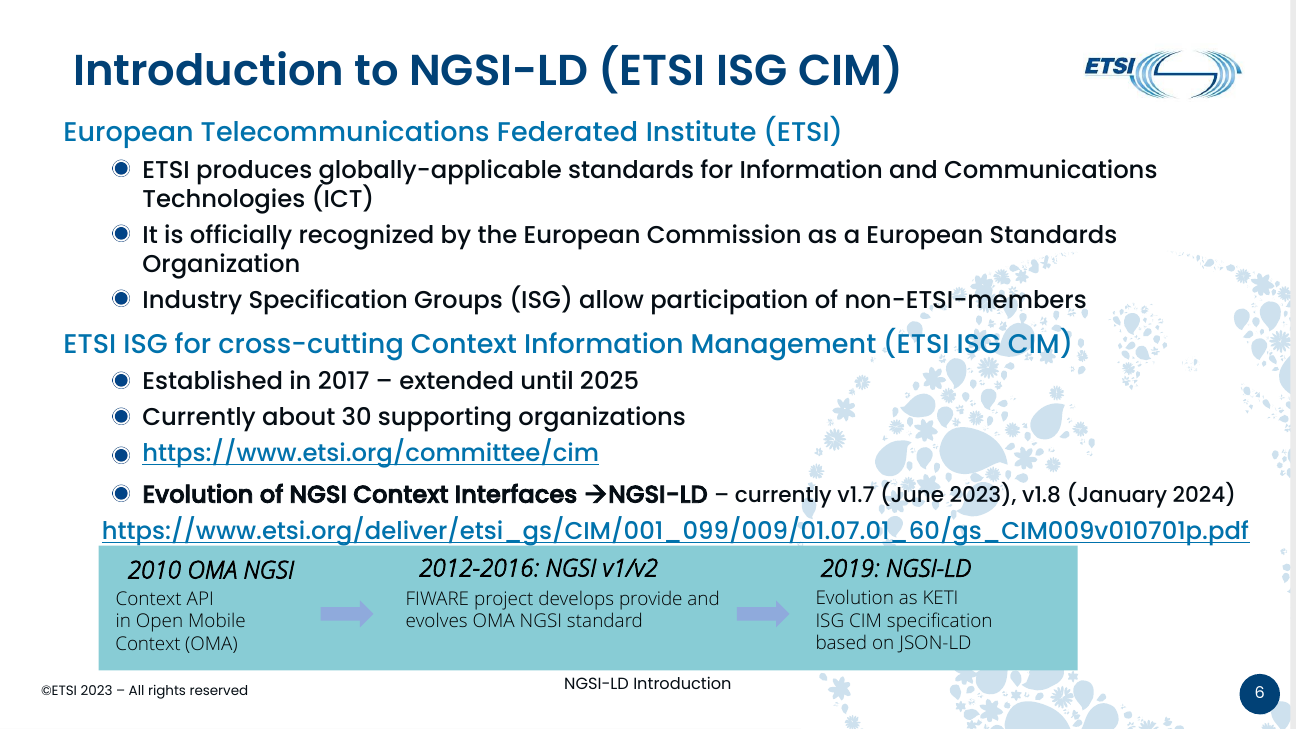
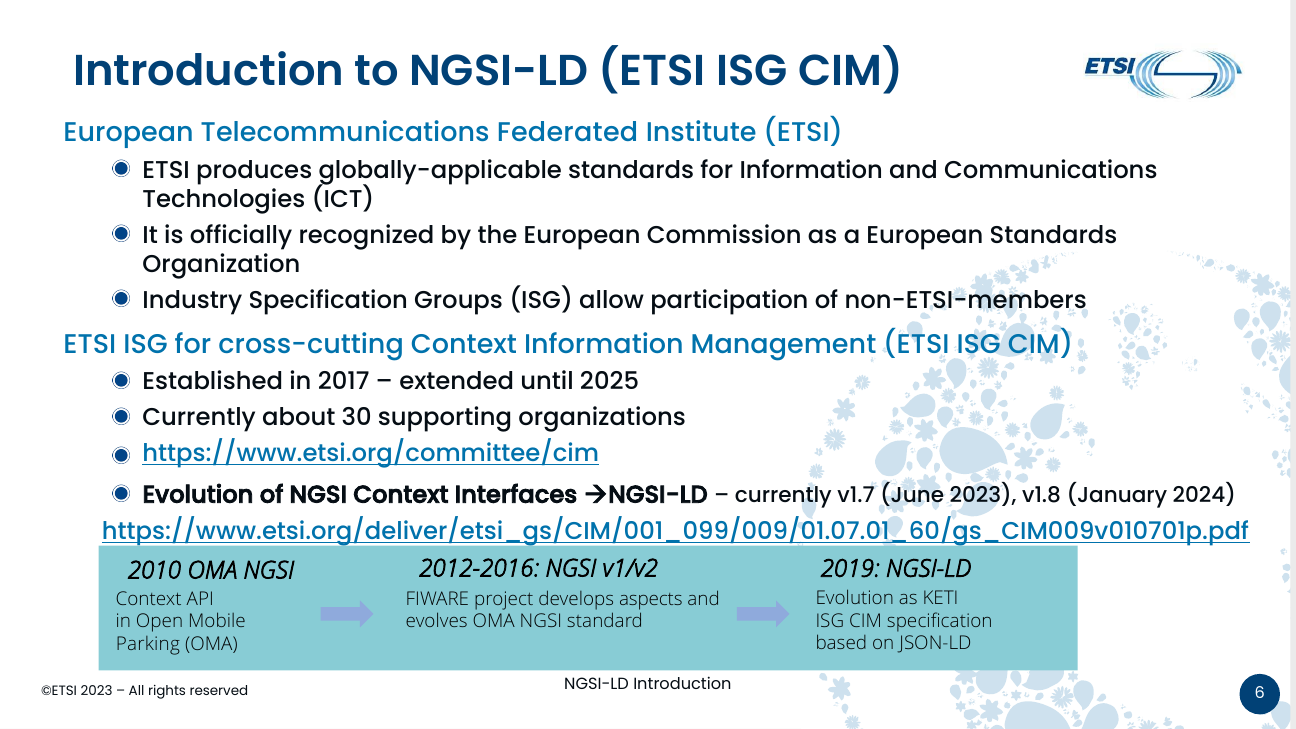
provide: provide -> aspects
Context at (148, 644): Context -> Parking
